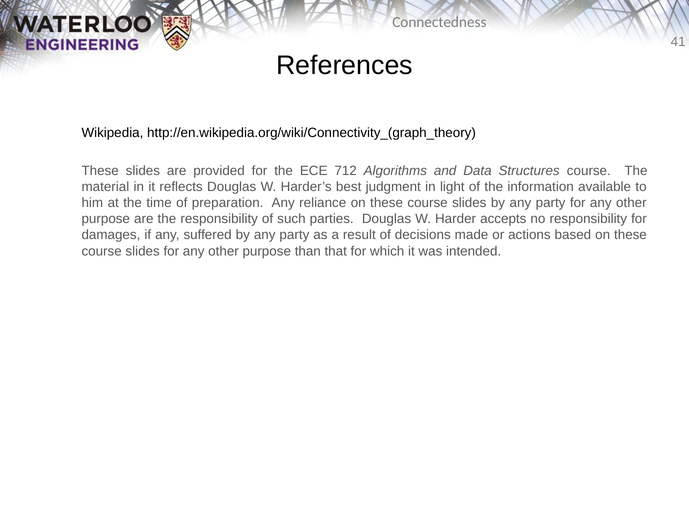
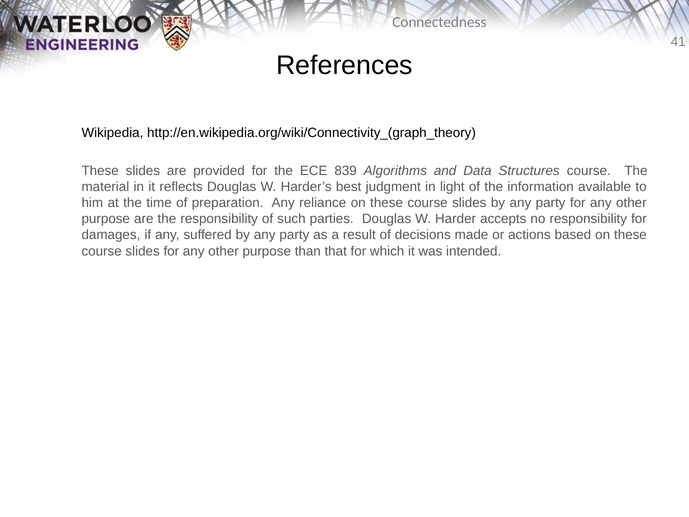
712: 712 -> 839
